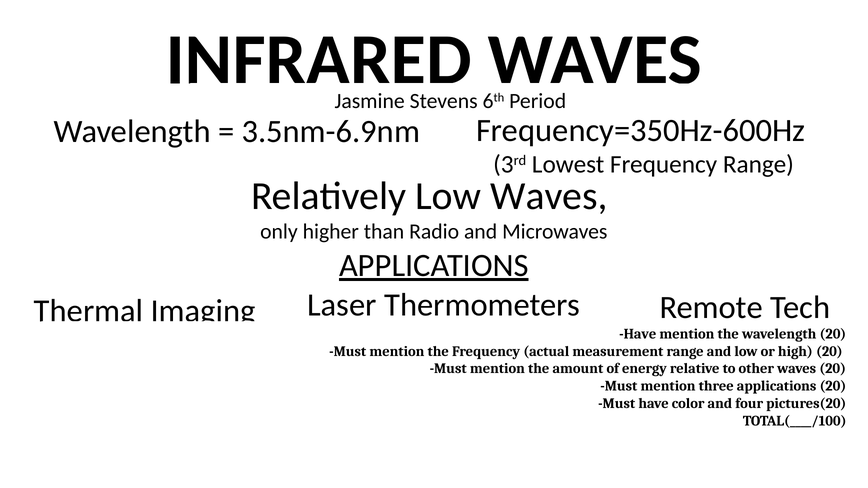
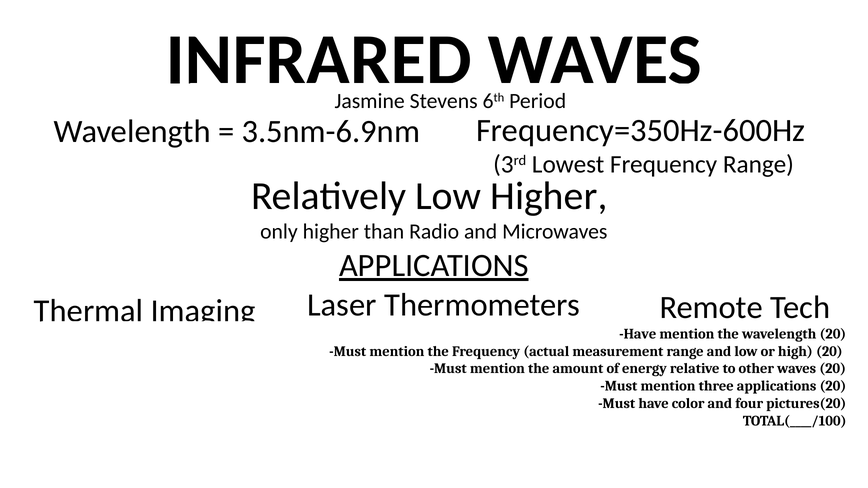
Low Waves: Waves -> Higher
